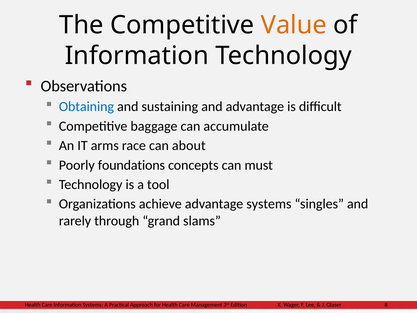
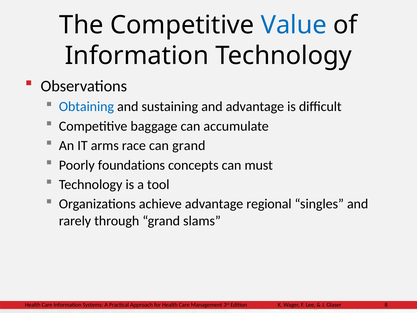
Value colour: orange -> blue
can about: about -> grand
advantage systems: systems -> regional
